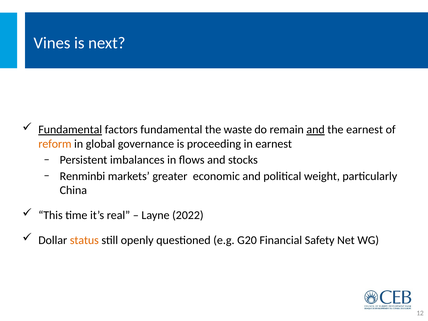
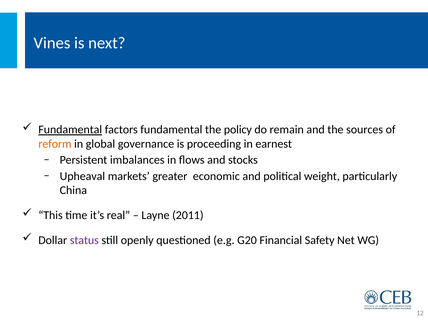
waste: waste -> policy
and at (316, 130) underline: present -> none
the earnest: earnest -> sources
Renminbi: Renminbi -> Upheaval
2022: 2022 -> 2011
status colour: orange -> purple
